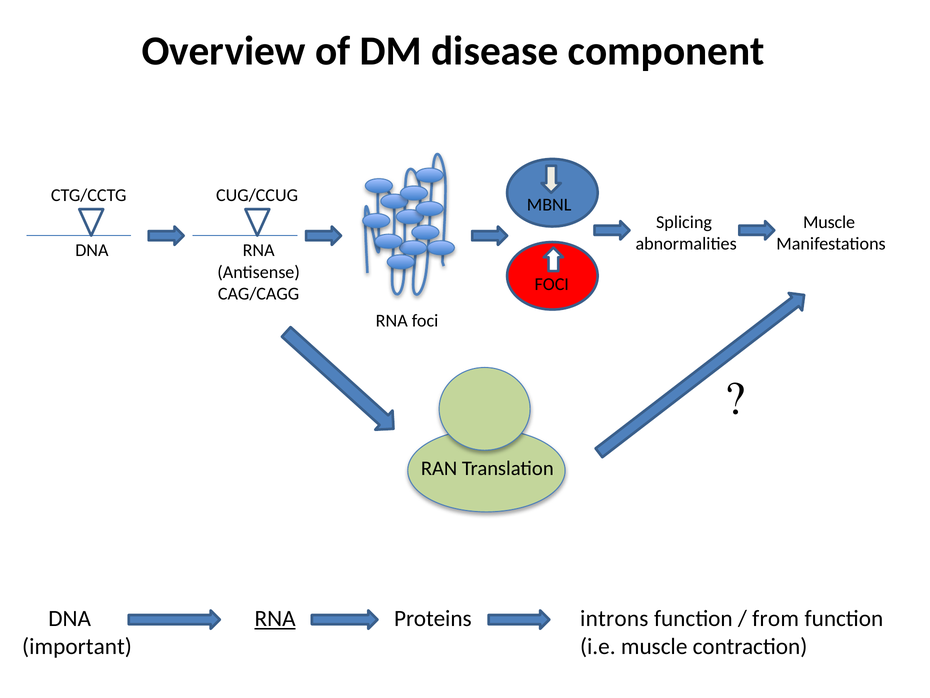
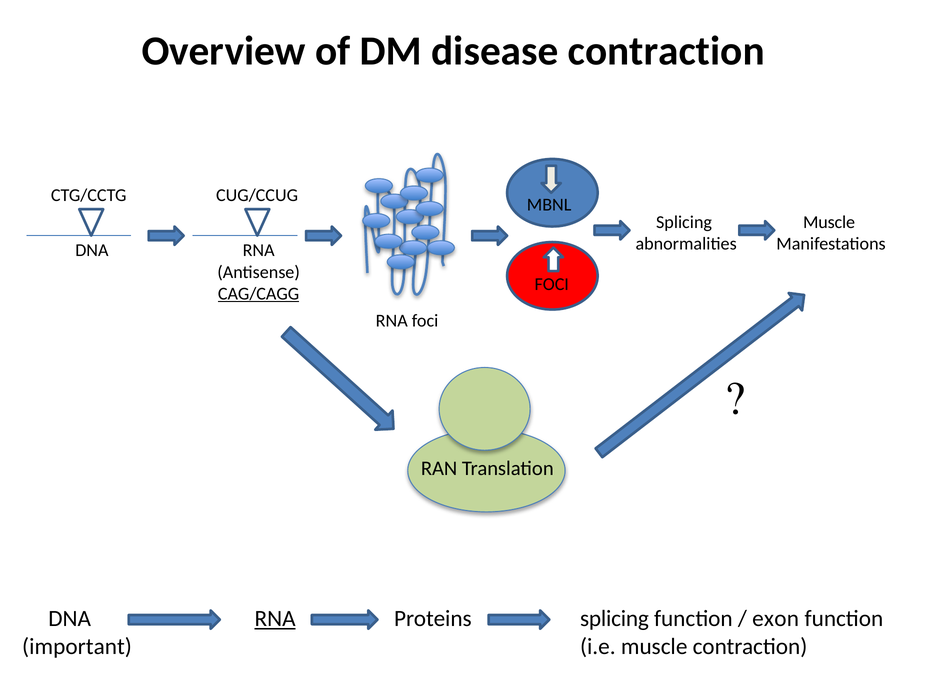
disease component: component -> contraction
CAG/CAGG underline: none -> present
Proteins introns: introns -> splicing
from: from -> exon
